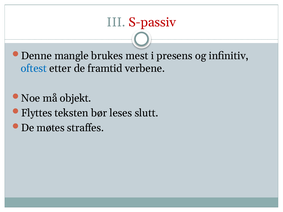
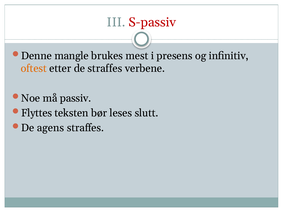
oftest colour: blue -> orange
de framtid: framtid -> straffes
objekt: objekt -> passiv
møtes: møtes -> agens
